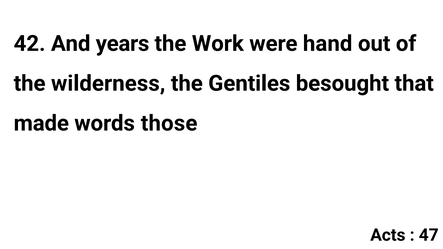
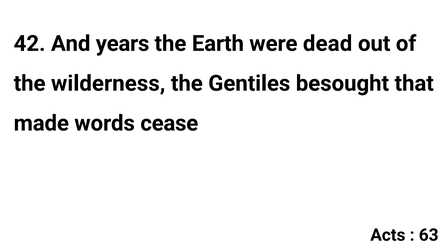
Work: Work -> Earth
hand: hand -> dead
those: those -> cease
47: 47 -> 63
